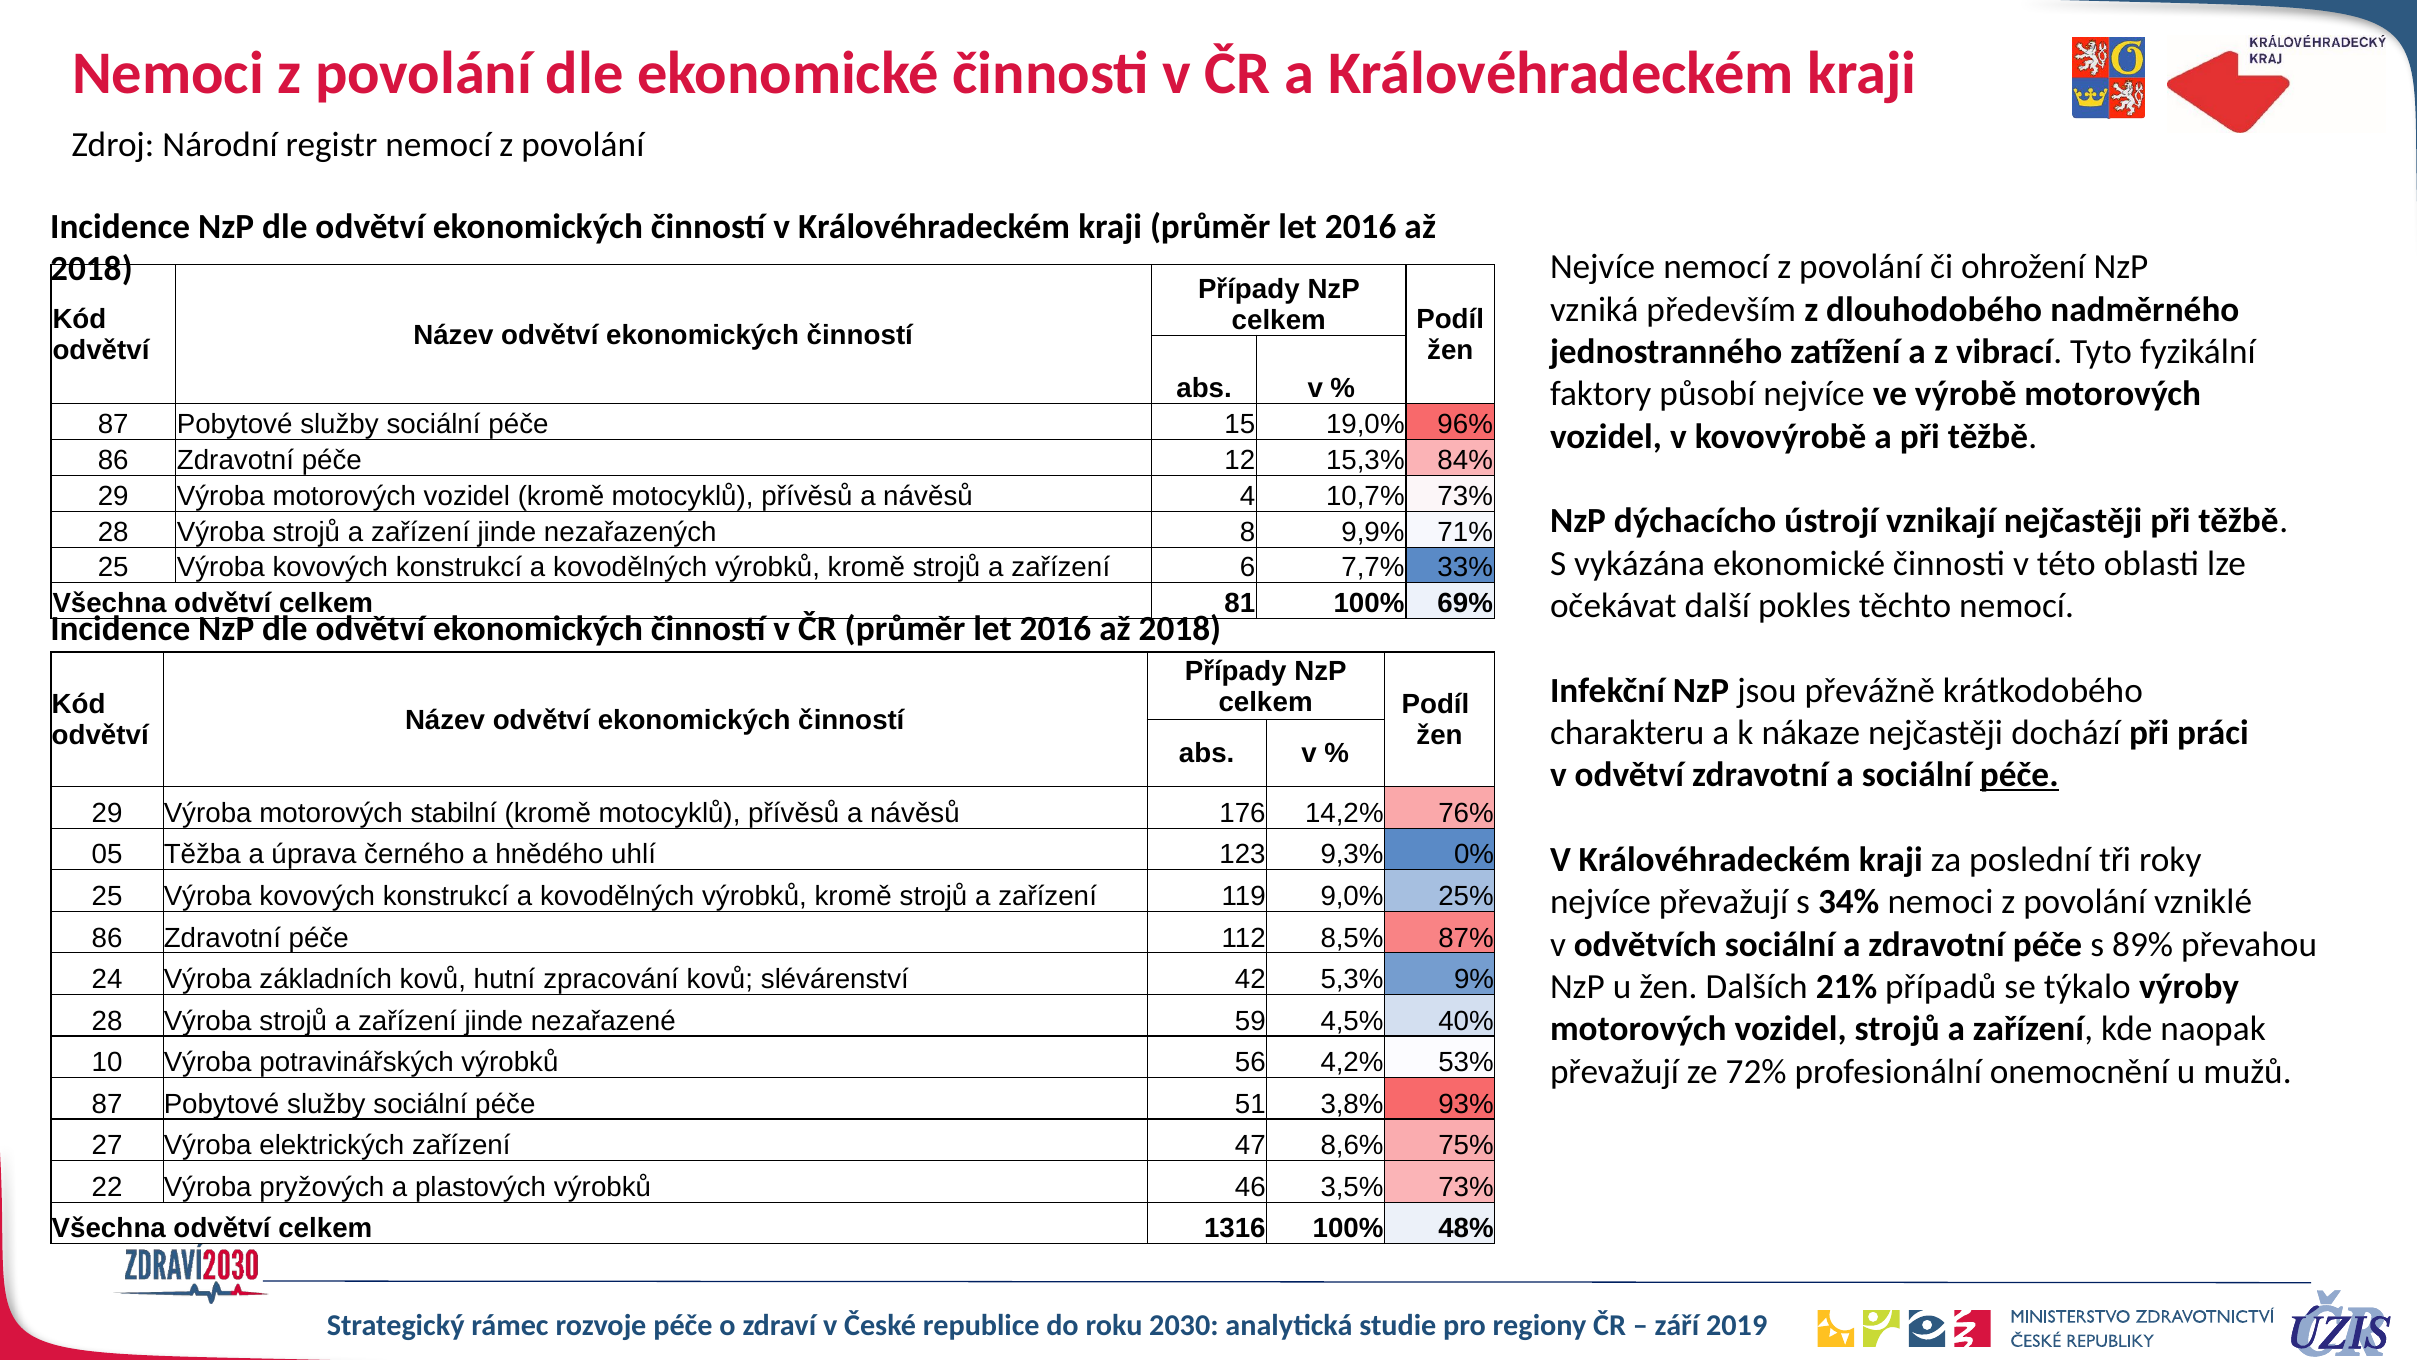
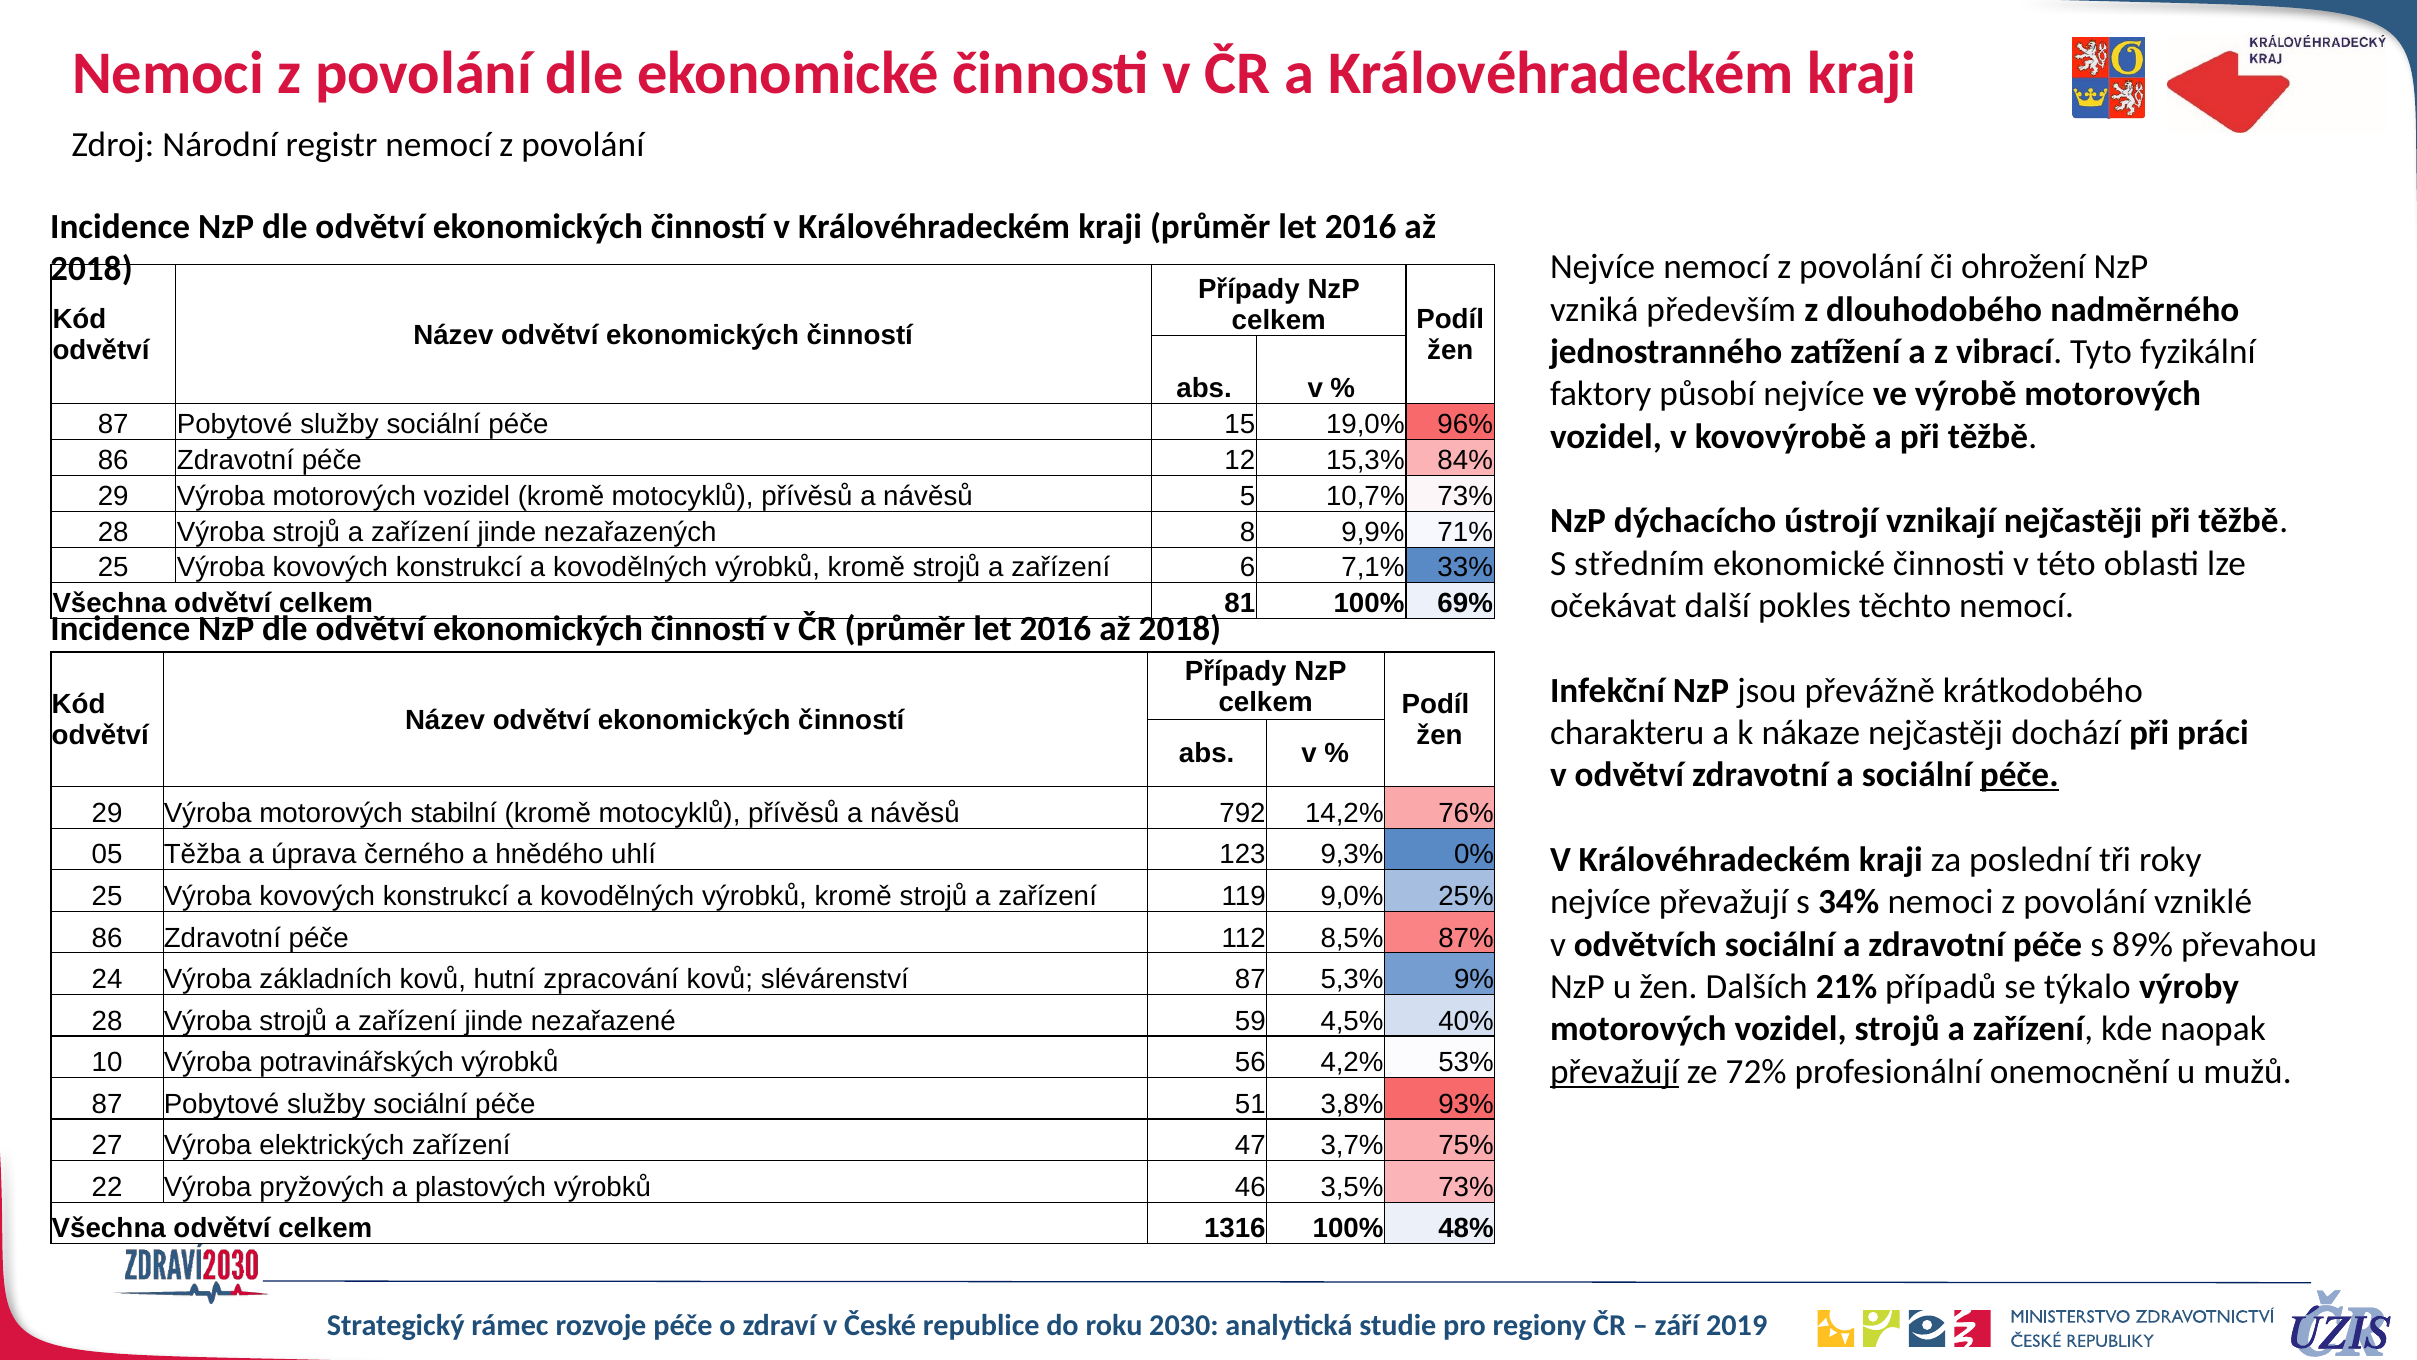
4: 4 -> 5
vykázána: vykázána -> středním
7,7%: 7,7% -> 7,1%
176: 176 -> 792
slévárenství 42: 42 -> 87
převažují at (1615, 1071) underline: none -> present
8,6%: 8,6% -> 3,7%
